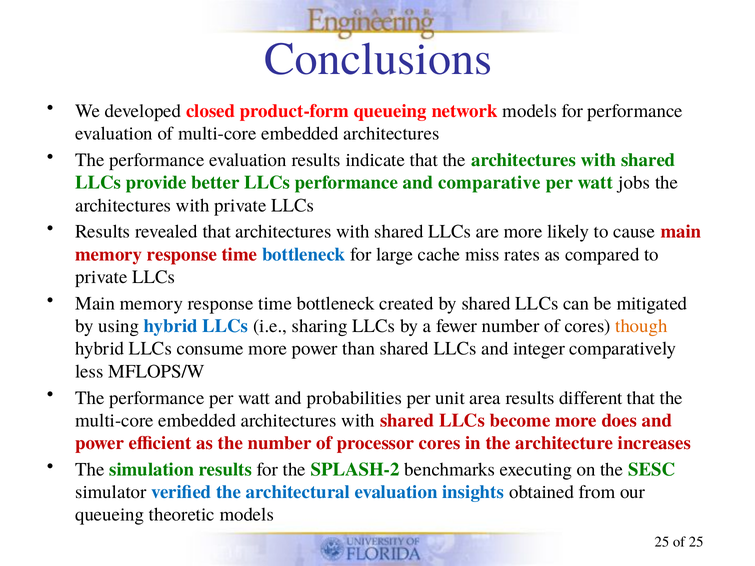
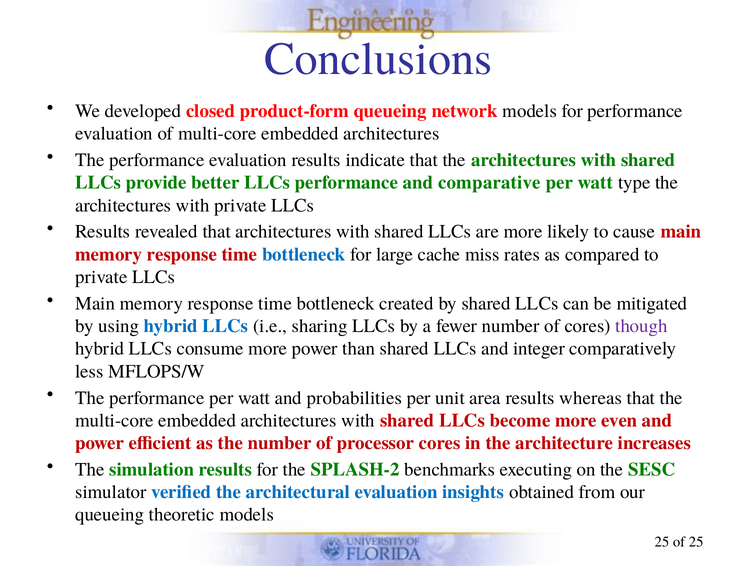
jobs: jobs -> type
though colour: orange -> purple
different: different -> whereas
does: does -> even
